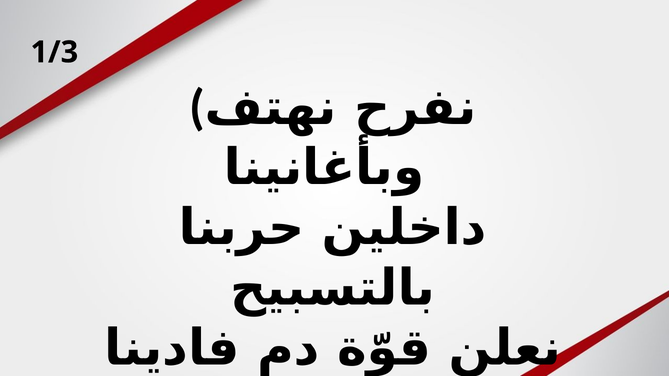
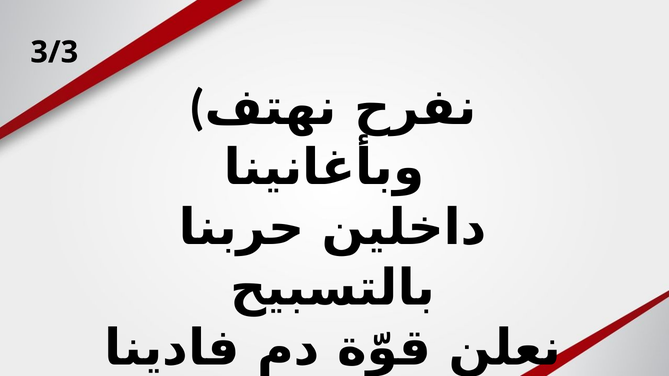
1/3: 1/3 -> 3/3
